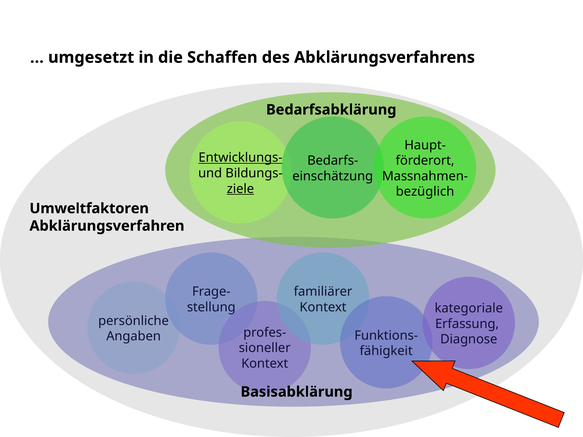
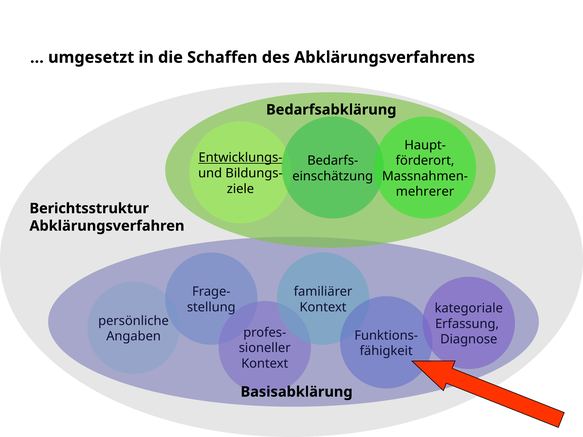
ziele underline: present -> none
bezüglich: bezüglich -> mehrerer
Umweltfaktoren: Umweltfaktoren -> Berichtsstruktur
